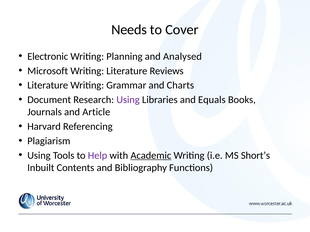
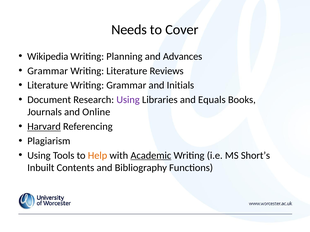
Electronic: Electronic -> Wikipedia
Analysed: Analysed -> Advances
Microsoft at (48, 71): Microsoft -> Grammar
Charts: Charts -> Initials
Article: Article -> Online
Harvard underline: none -> present
Help colour: purple -> orange
